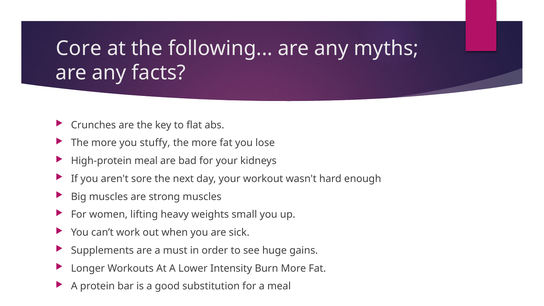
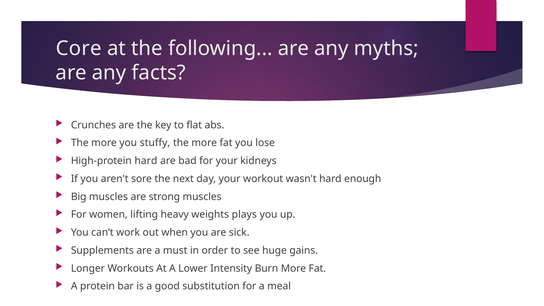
High-protein meal: meal -> hard
small: small -> plays
